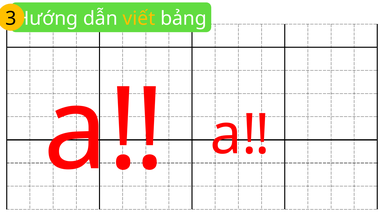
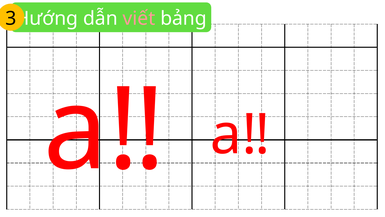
viết colour: yellow -> pink
